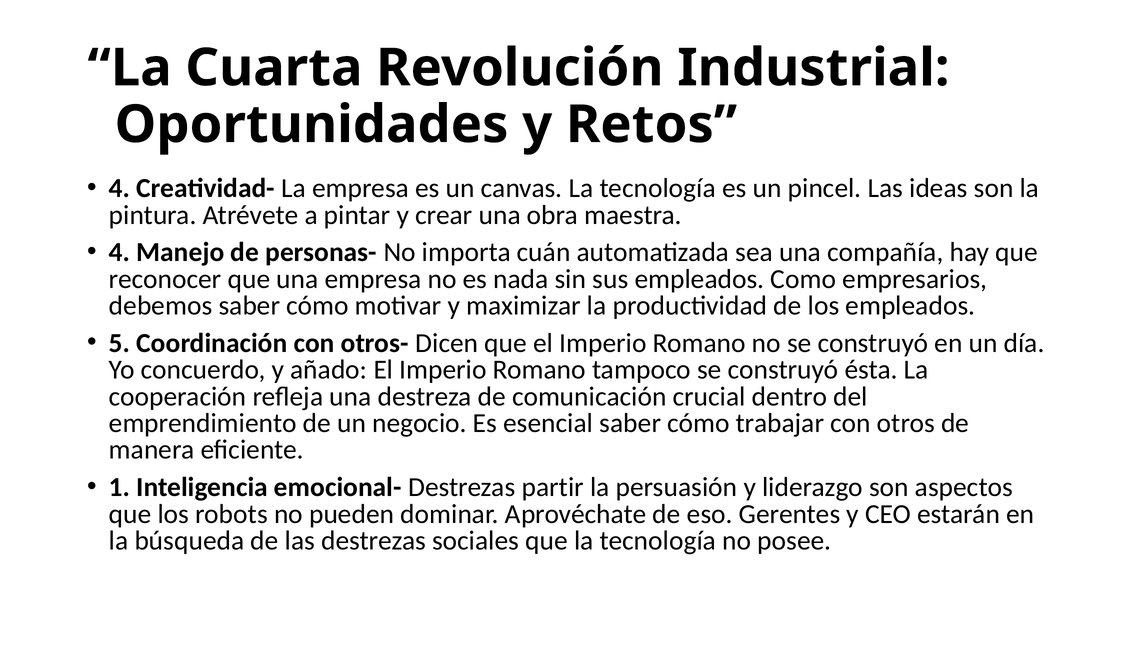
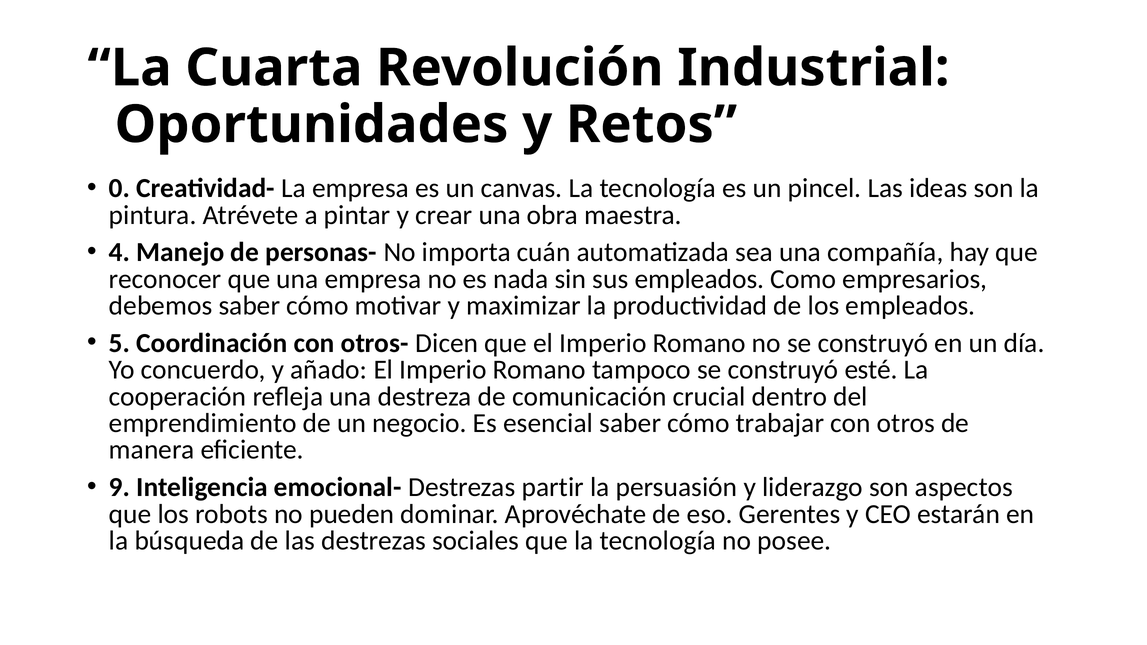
4 at (120, 188): 4 -> 0
ésta: ésta -> esté
1: 1 -> 9
